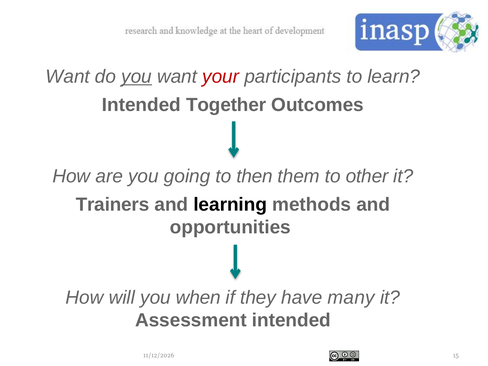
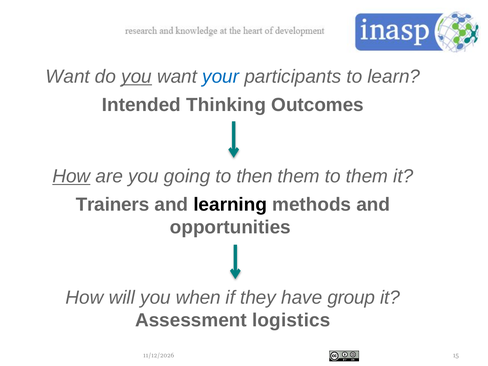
your colour: red -> blue
Together: Together -> Thinking
How at (71, 176) underline: none -> present
to other: other -> them
many: many -> group
Assessment intended: intended -> logistics
